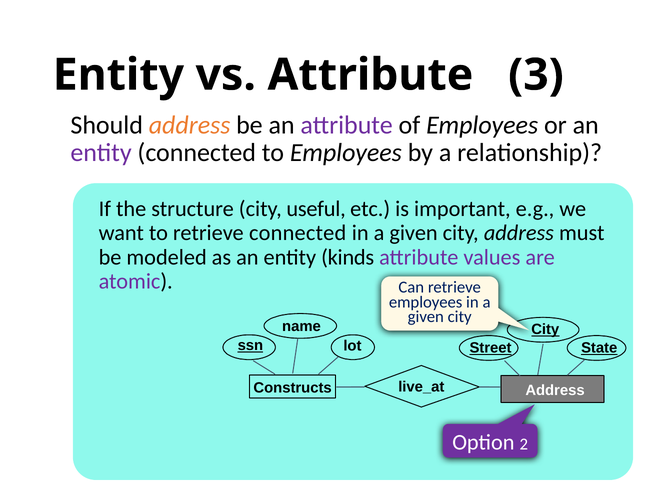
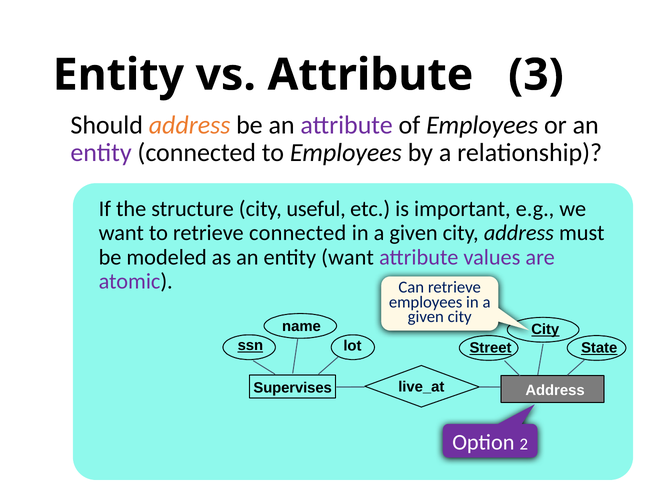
entity kinds: kinds -> want
Constructs: Constructs -> Supervises
